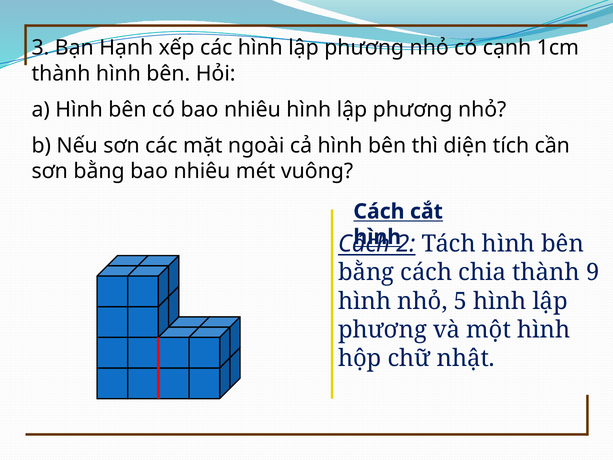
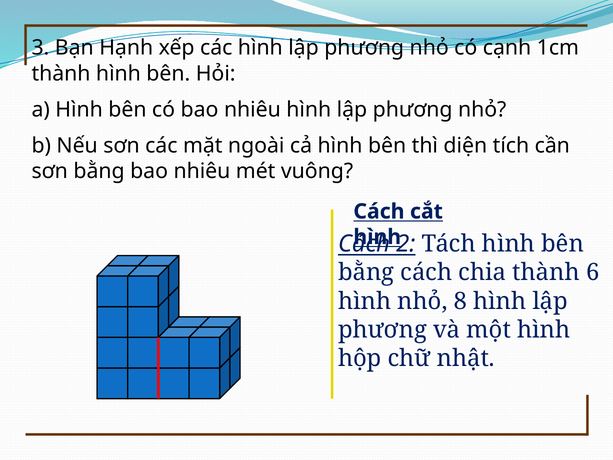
9: 9 -> 6
5: 5 -> 8
